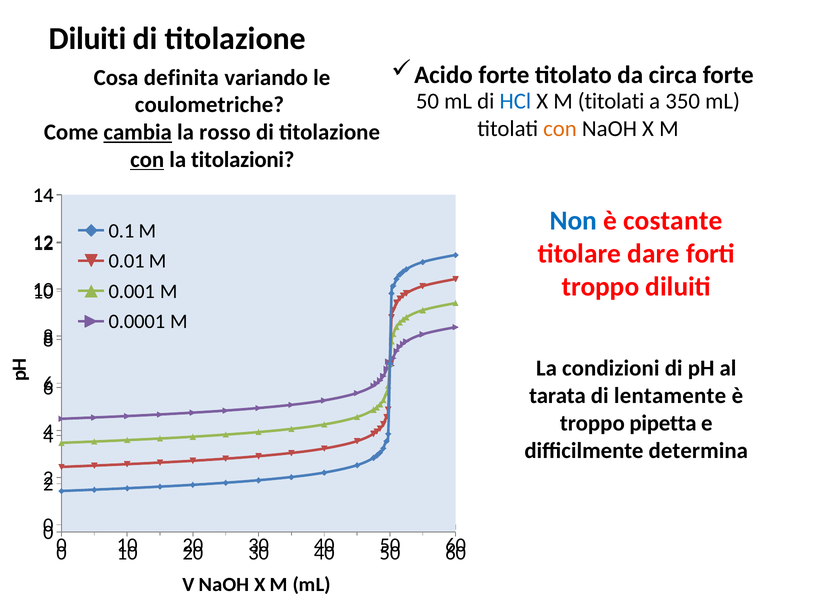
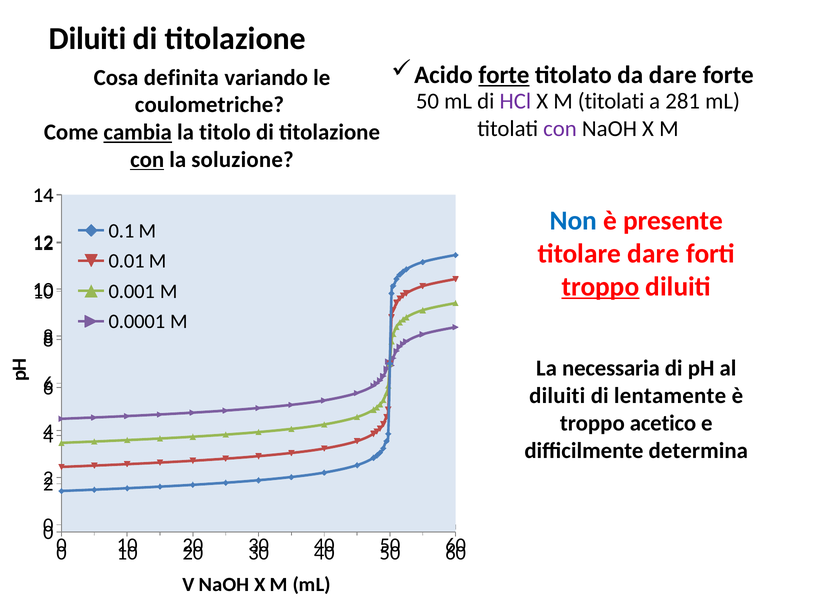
forte at (504, 75) underline: none -> present
da circa: circa -> dare
HCl colour: blue -> purple
350: 350 -> 281
con at (560, 129) colour: orange -> purple
rosso: rosso -> titolo
titolazioni: titolazioni -> soluzione
costante: costante -> presente
troppo at (600, 286) underline: none -> present
condizioni: condizioni -> necessaria
tarata at (557, 396): tarata -> diluiti
pipetta: pipetta -> acetico
